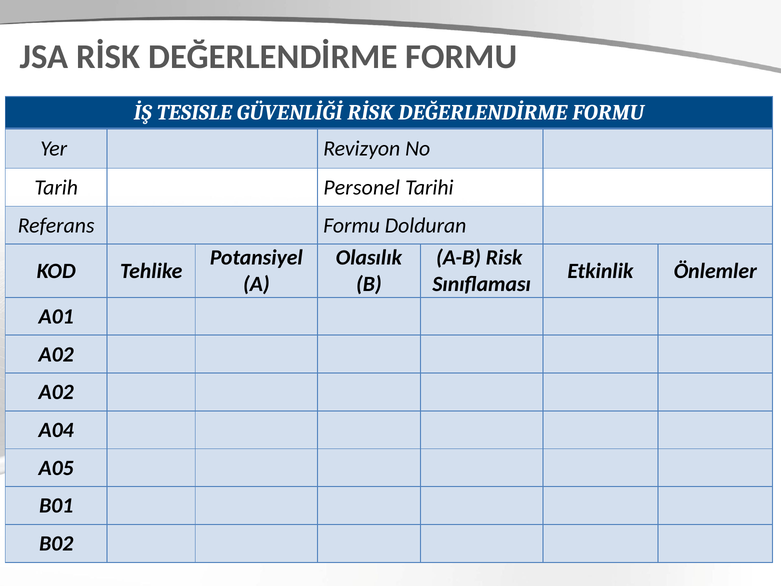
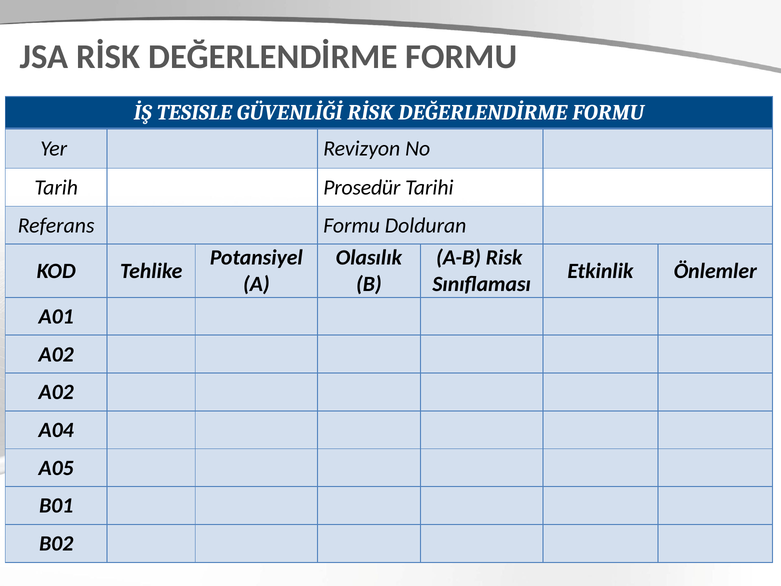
Personel: Personel -> Prosedür
